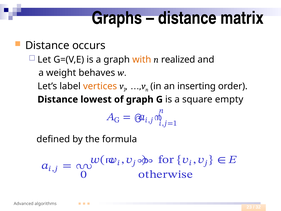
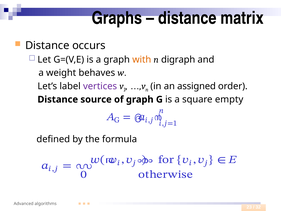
realized: realized -> digraph
vertices colour: orange -> purple
inserting: inserting -> assigned
lowest: lowest -> source
